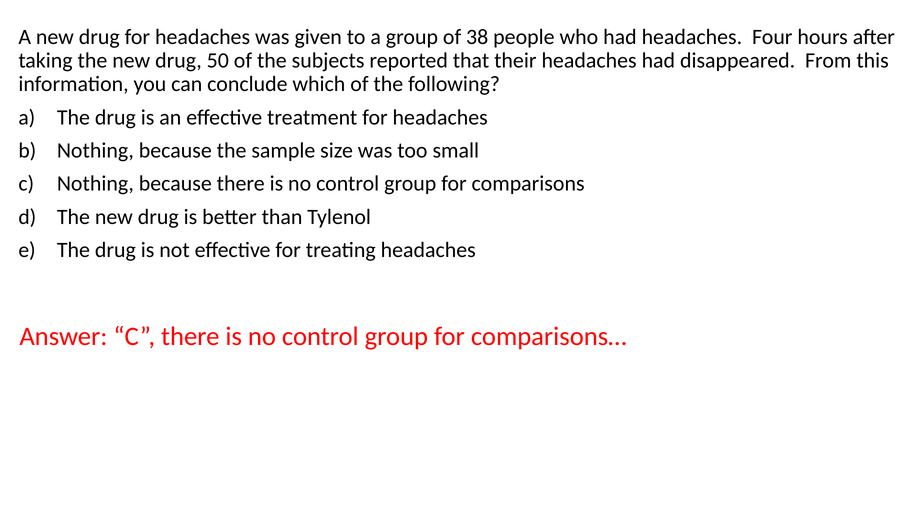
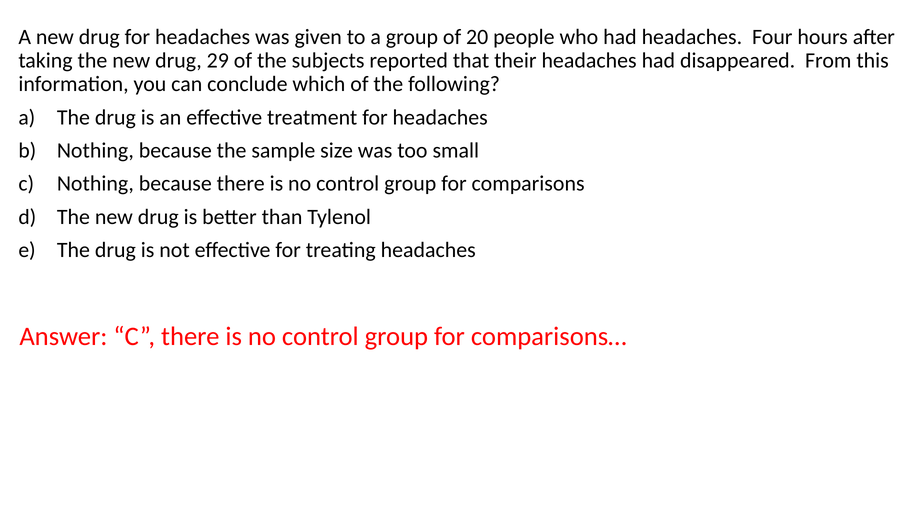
38: 38 -> 20
50: 50 -> 29
